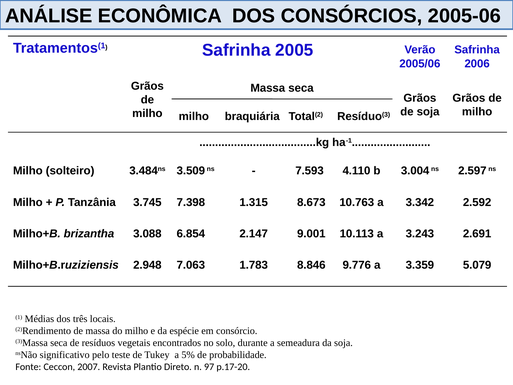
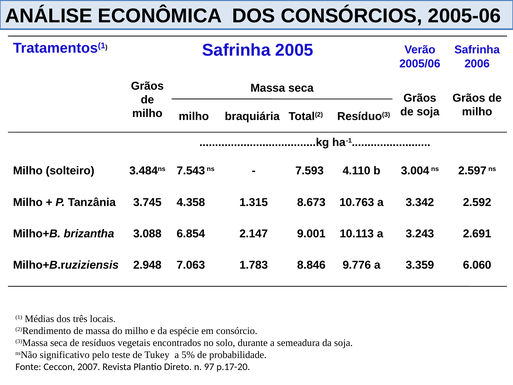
3.509: 3.509 -> 7.543
7.398: 7.398 -> 4.358
5.079: 5.079 -> 6.060
